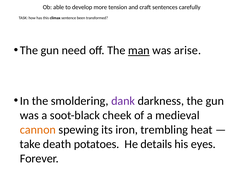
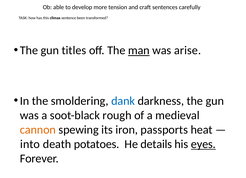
need: need -> titles
dank colour: purple -> blue
cheek: cheek -> rough
trembling: trembling -> passports
take: take -> into
eyes underline: none -> present
